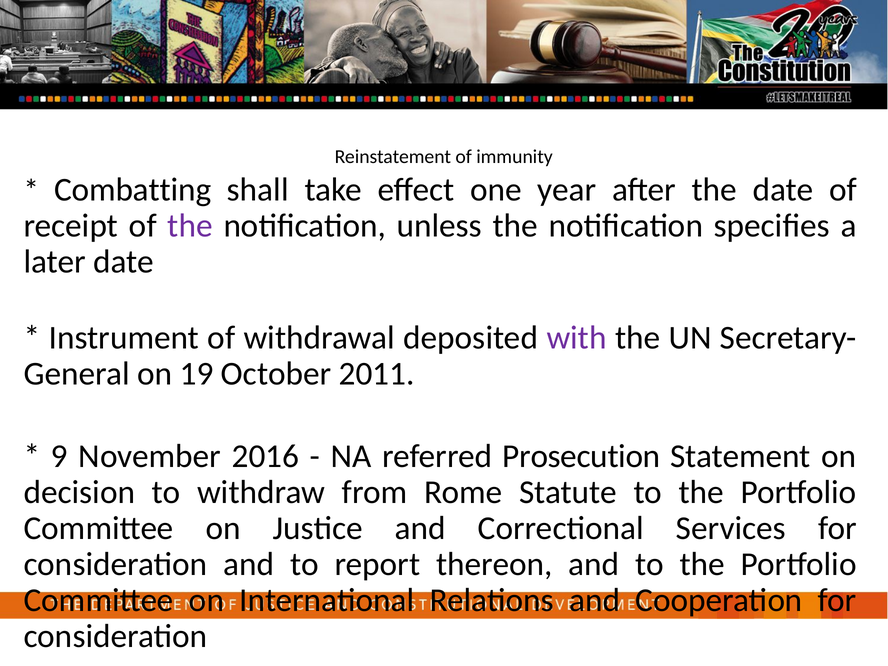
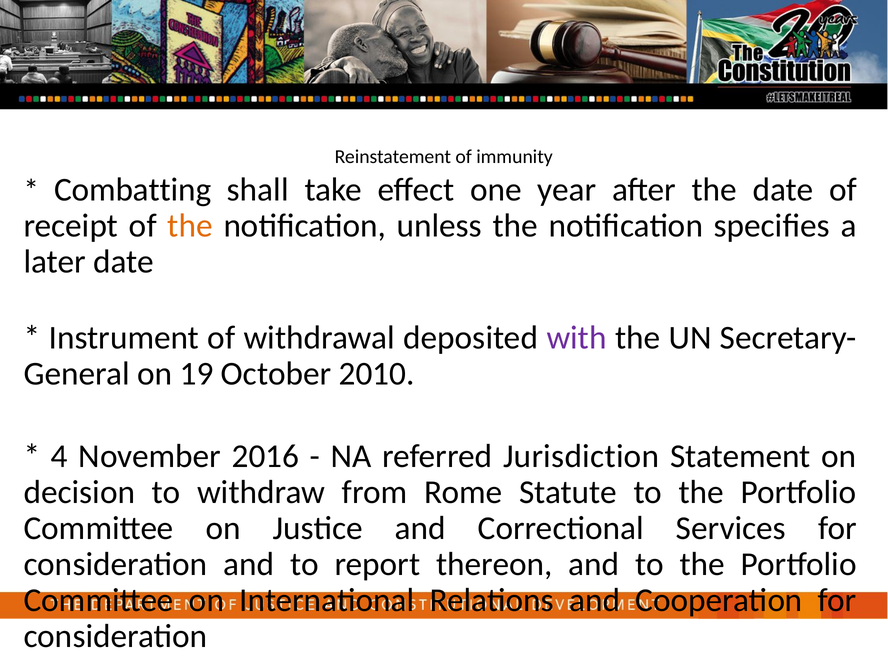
the at (190, 226) colour: purple -> orange
2011: 2011 -> 2010
9: 9 -> 4
Prosecution: Prosecution -> Jurisdiction
